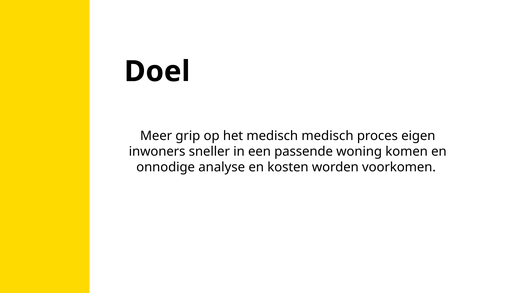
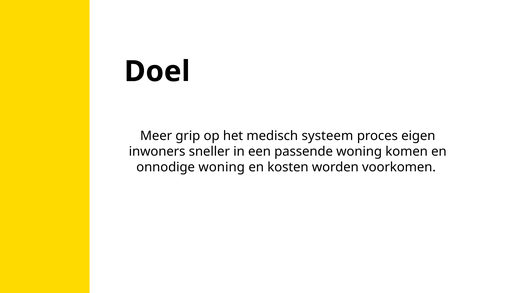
medisch medisch: medisch -> systeem
onnodige analyse: analyse -> woning
